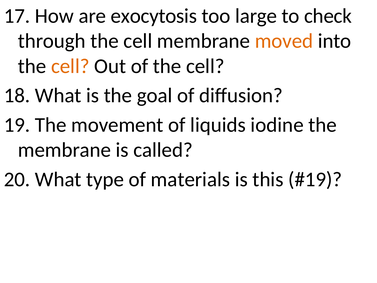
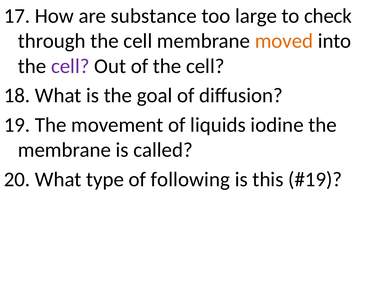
exocytosis: exocytosis -> substance
cell at (70, 66) colour: orange -> purple
materials: materials -> following
